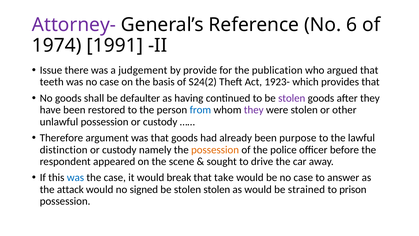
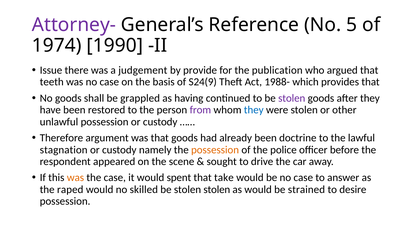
6: 6 -> 5
1991: 1991 -> 1990
S24(2: S24(2 -> S24(9
1923-: 1923- -> 1988-
defaulter: defaulter -> grappled
from colour: blue -> purple
they at (254, 110) colour: purple -> blue
purpose: purpose -> doctrine
distinction: distinction -> stagnation
was at (75, 177) colour: blue -> orange
break: break -> spent
attack: attack -> raped
signed: signed -> skilled
prison: prison -> desire
